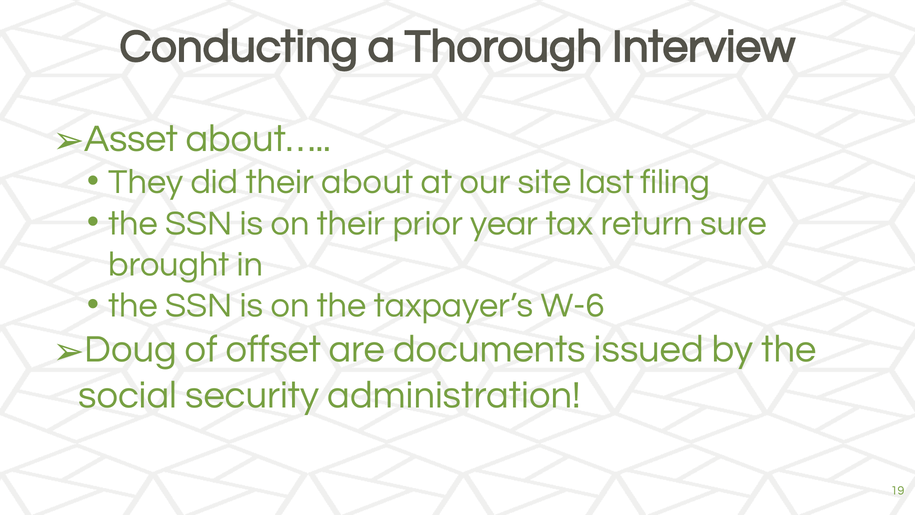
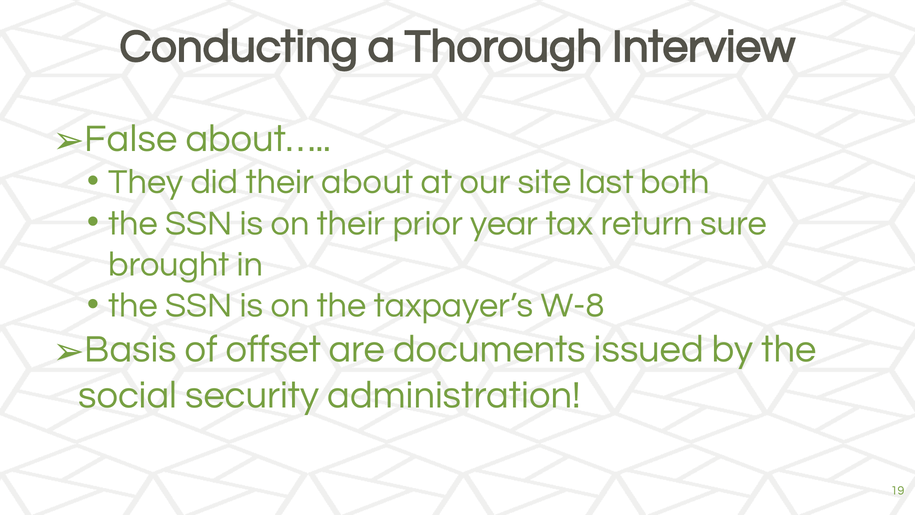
Asset: Asset -> False
filing: filing -> both
W-6: W-6 -> W-8
Doug: Doug -> Basis
